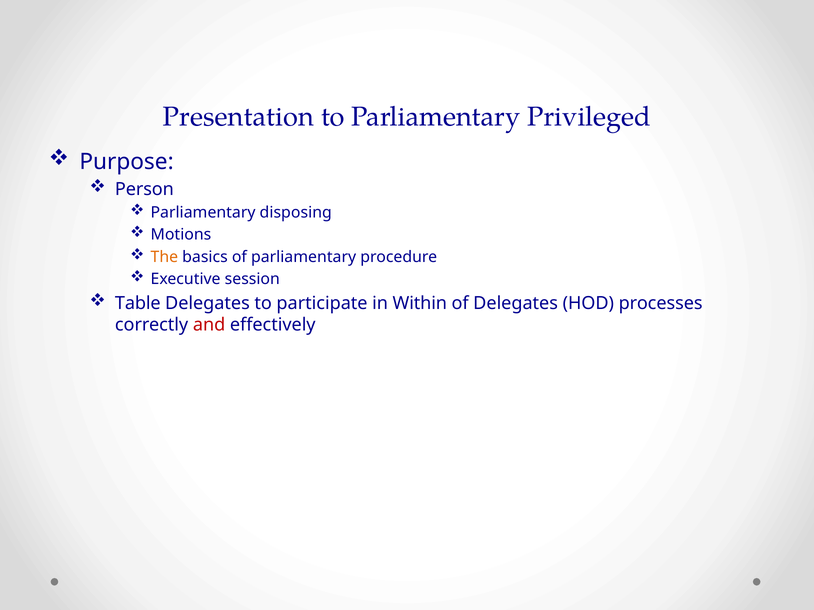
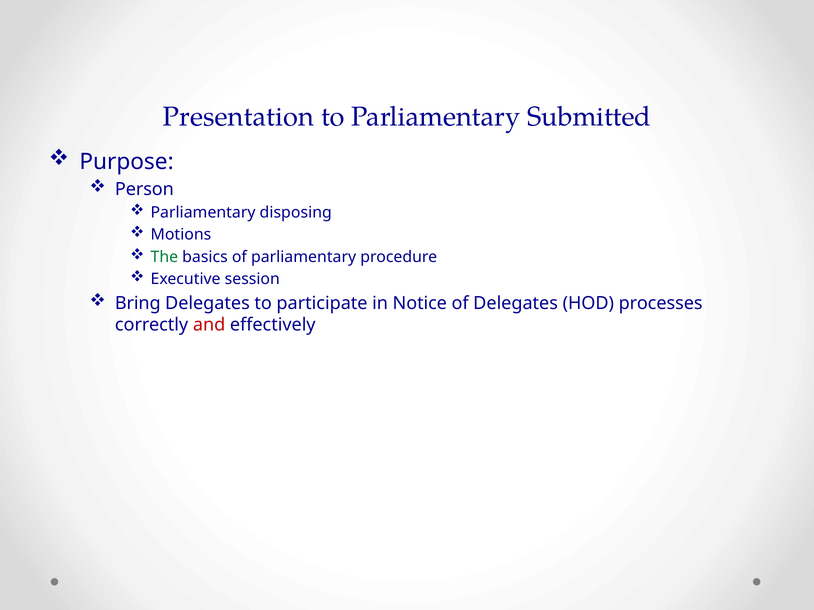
Privileged: Privileged -> Submitted
The colour: orange -> green
Table: Table -> Bring
Within: Within -> Notice
